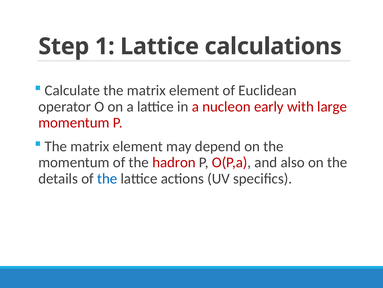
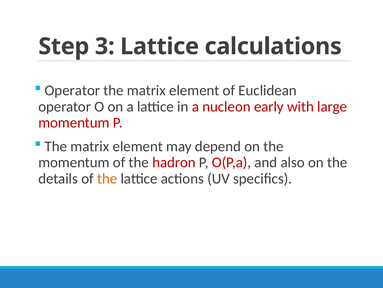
1: 1 -> 3
Calculate at (72, 90): Calculate -> Operator
the at (107, 178) colour: blue -> orange
